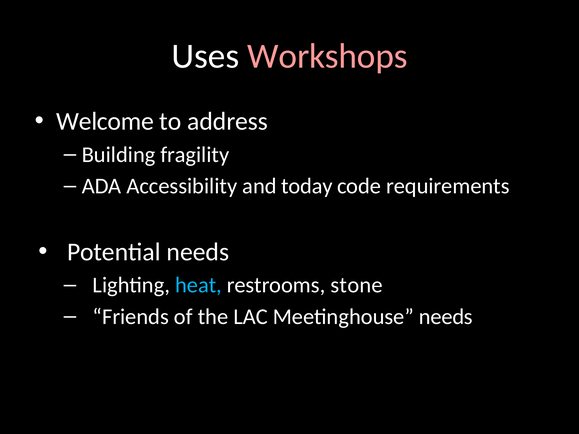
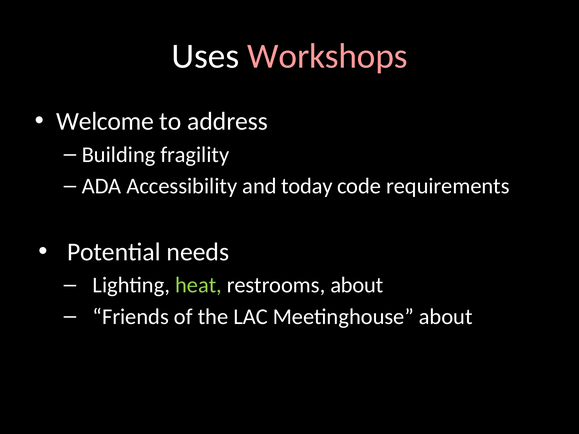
heat colour: light blue -> light green
restrooms stone: stone -> about
Meetinghouse needs: needs -> about
